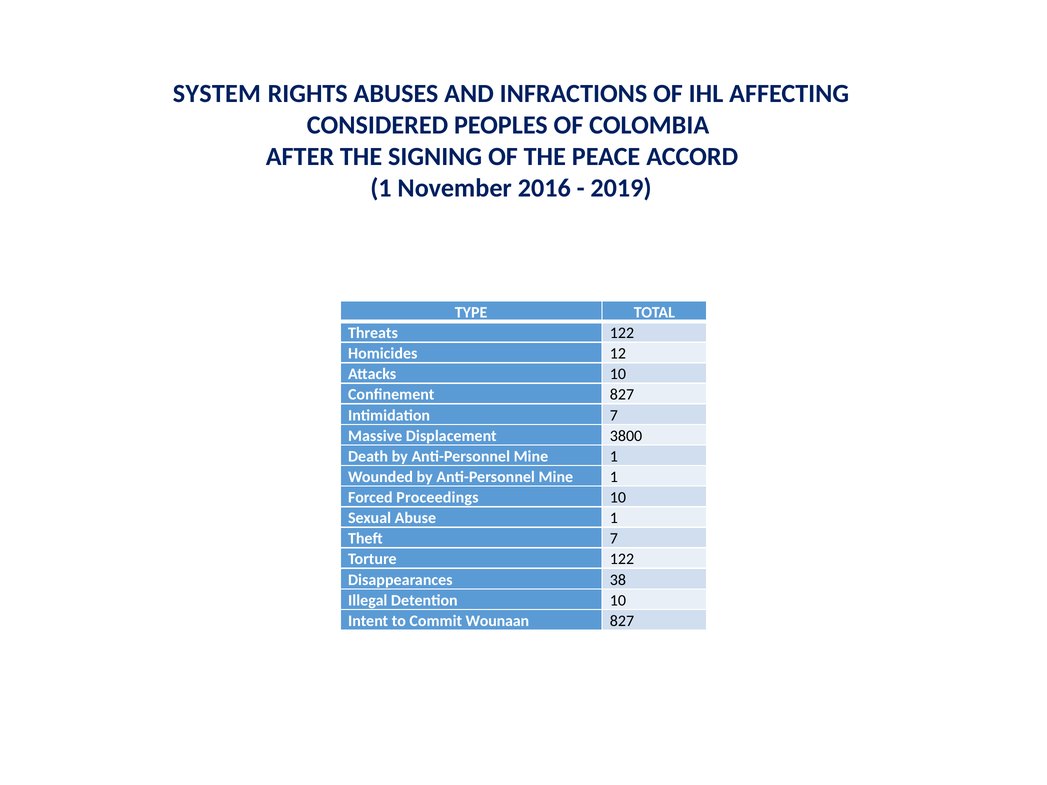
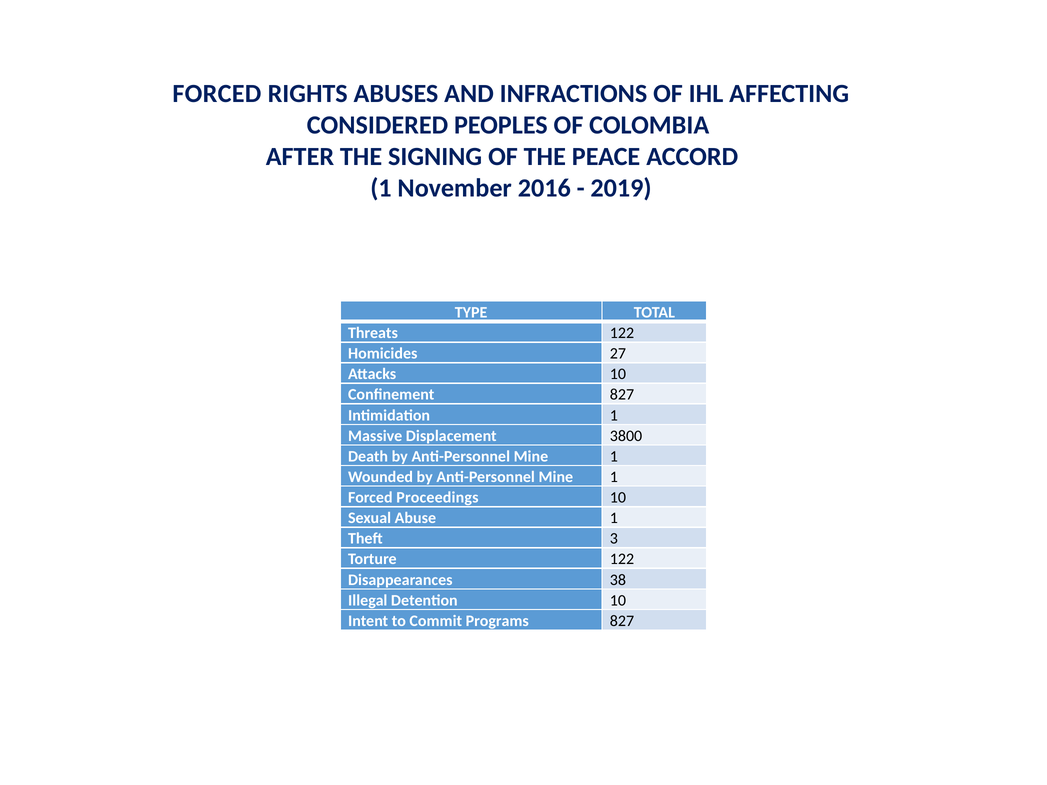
SYSTEM at (217, 94): SYSTEM -> FORCED
12: 12 -> 27
Intimidation 7: 7 -> 1
Theft 7: 7 -> 3
Wounaan: Wounaan -> Programs
